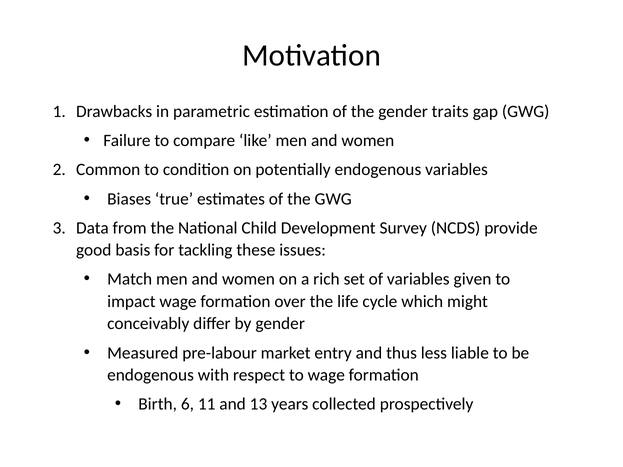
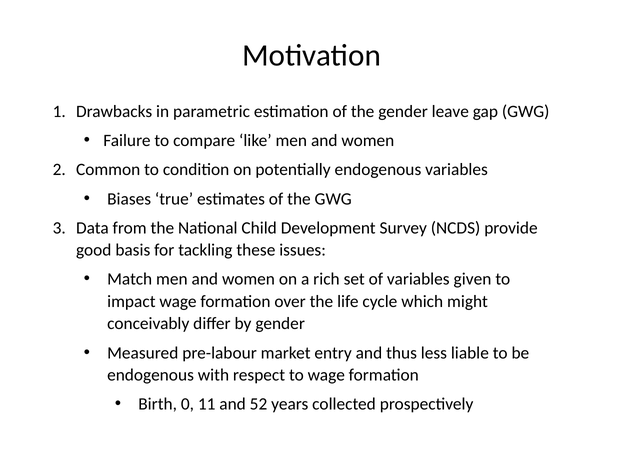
traits: traits -> leave
6: 6 -> 0
13: 13 -> 52
